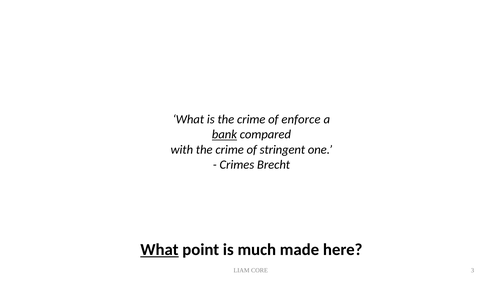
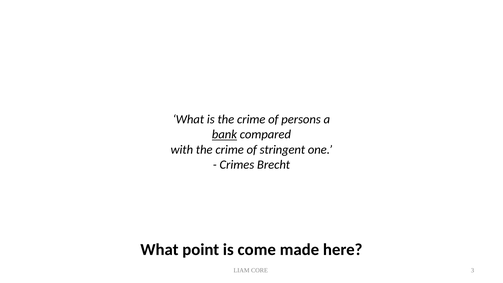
enforce: enforce -> persons
What at (159, 250) underline: present -> none
much: much -> come
